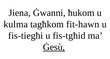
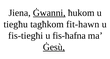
Ġwanni underline: none -> present
kulma: kulma -> tiegħu
fis-tgħid: fis-tgħid -> fis-ħafna
